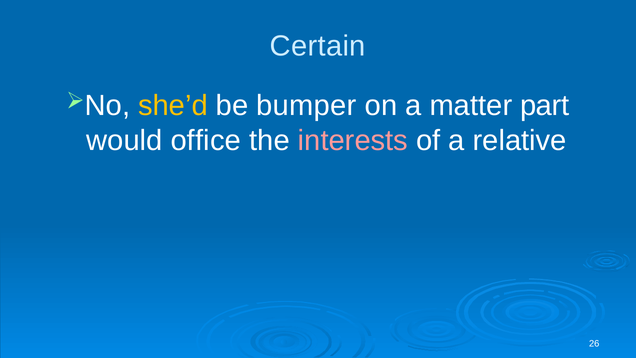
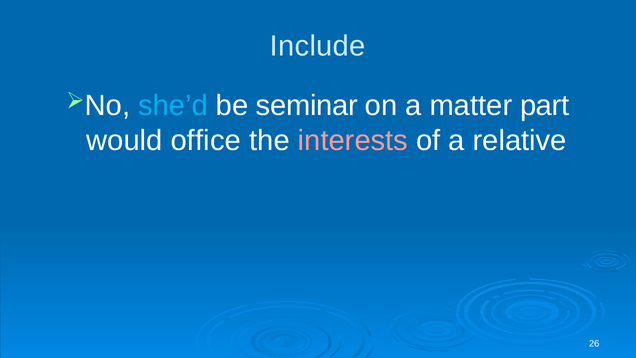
Certain: Certain -> Include
she’d colour: yellow -> light blue
bumper: bumper -> seminar
